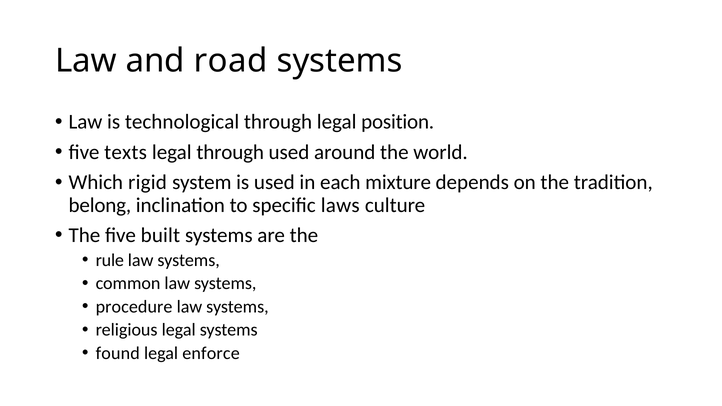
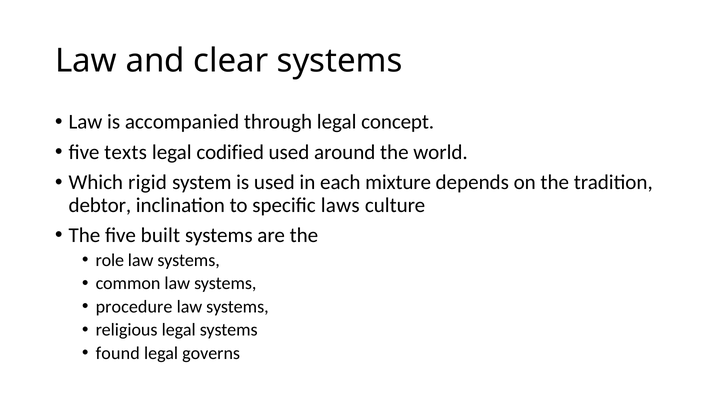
road: road -> clear
technological: technological -> accompanied
position: position -> concept
legal through: through -> codified
belong: belong -> debtor
rule: rule -> role
enforce: enforce -> governs
